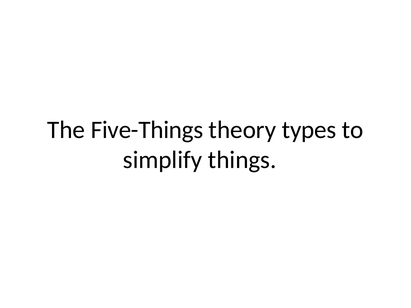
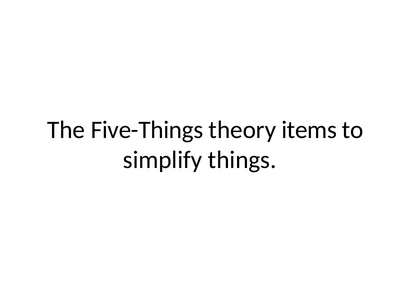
types: types -> items
